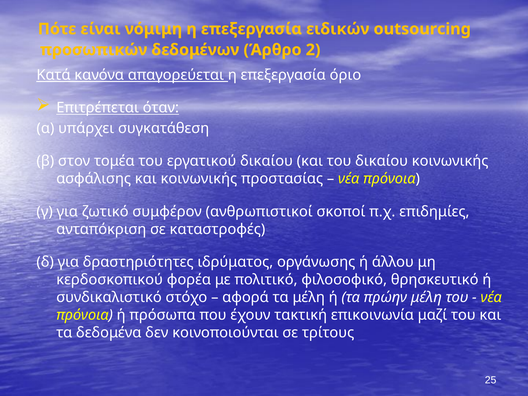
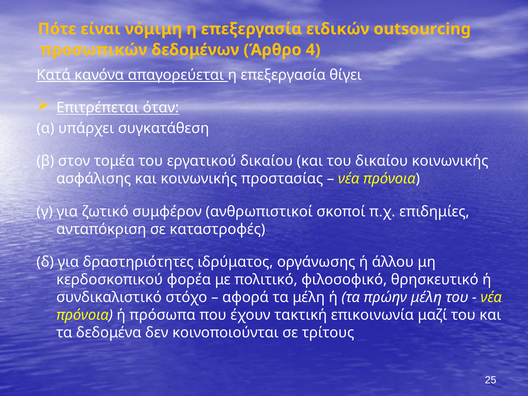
2: 2 -> 4
όριο: όριο -> θίγει
